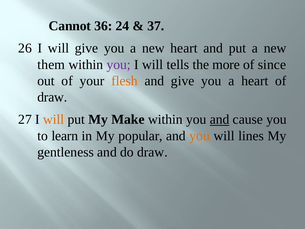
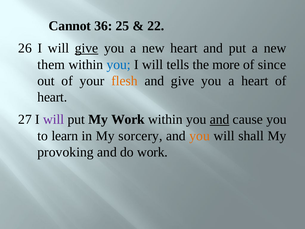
24: 24 -> 25
37: 37 -> 22
give at (87, 48) underline: none -> present
you at (119, 64) colour: purple -> blue
draw at (52, 97): draw -> heart
will at (54, 119) colour: orange -> purple
My Make: Make -> Work
popular: popular -> sorcery
lines: lines -> shall
gentleness: gentleness -> provoking
do draw: draw -> work
